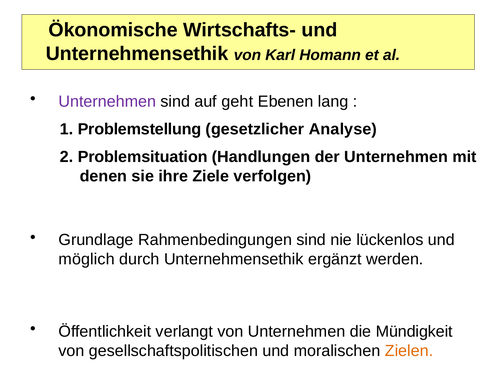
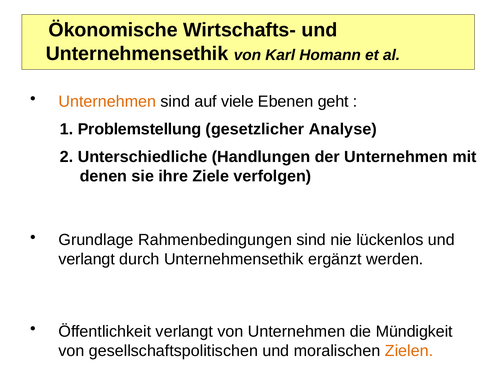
Unternehmen at (107, 101) colour: purple -> orange
geht: geht -> viele
lang: lang -> geht
Problemsituation: Problemsituation -> Unterschiedliche
möglich at (87, 259): möglich -> verlangt
